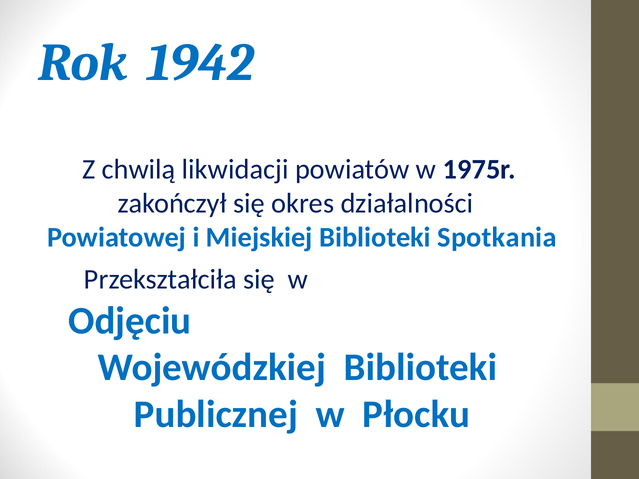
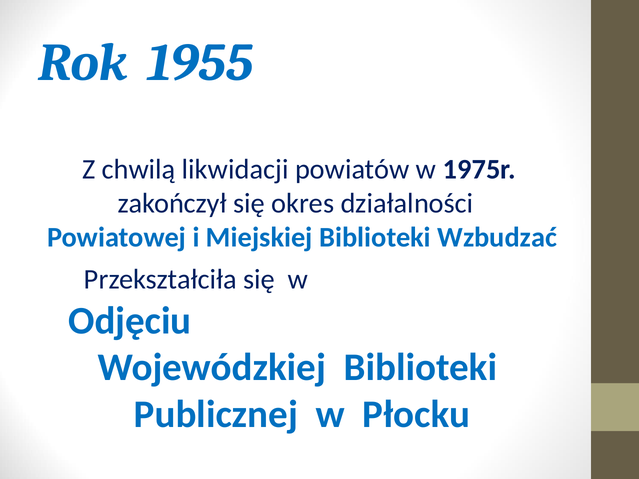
1942: 1942 -> 1955
Spotkania: Spotkania -> Wzbudzać
